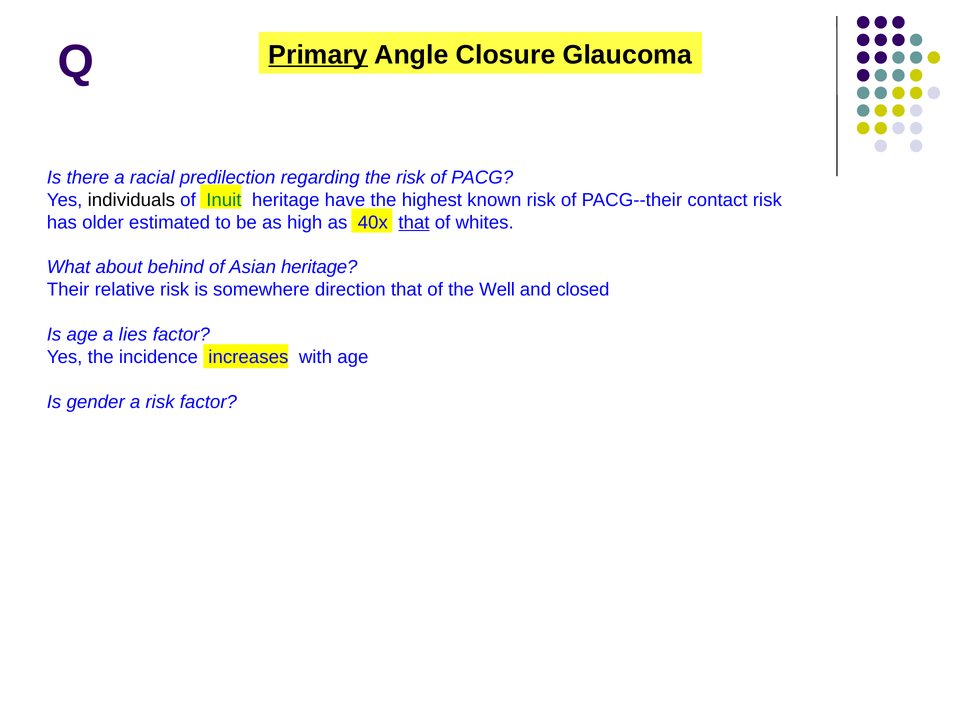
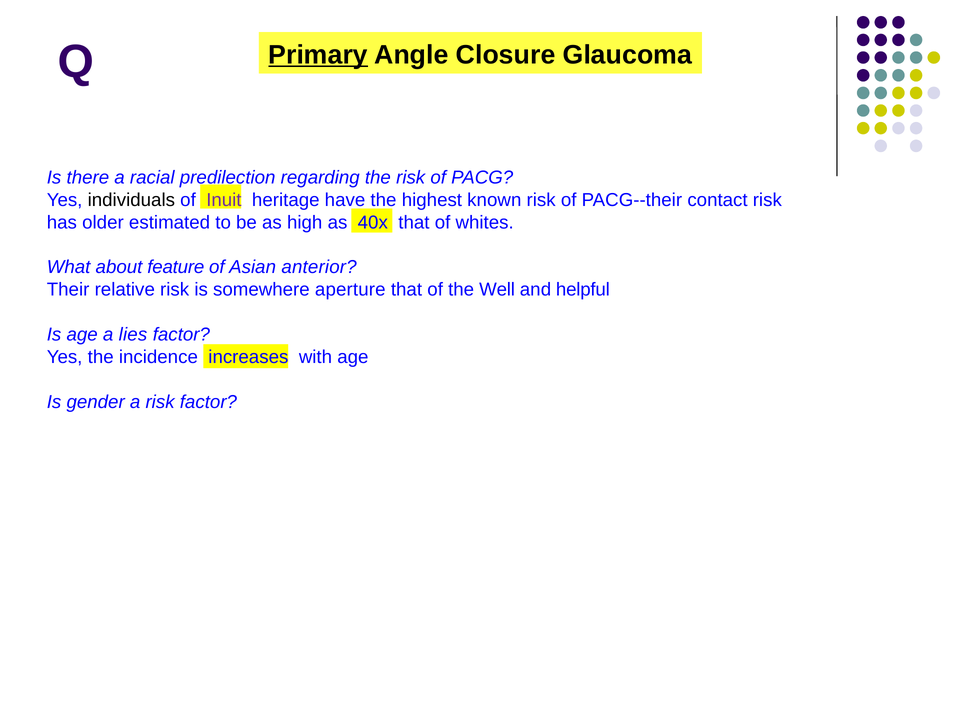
Inuit colour: green -> purple
that at (414, 222) underline: present -> none
behind: behind -> feature
Asian heritage: heritage -> anterior
direction: direction -> aperture
closed: closed -> helpful
